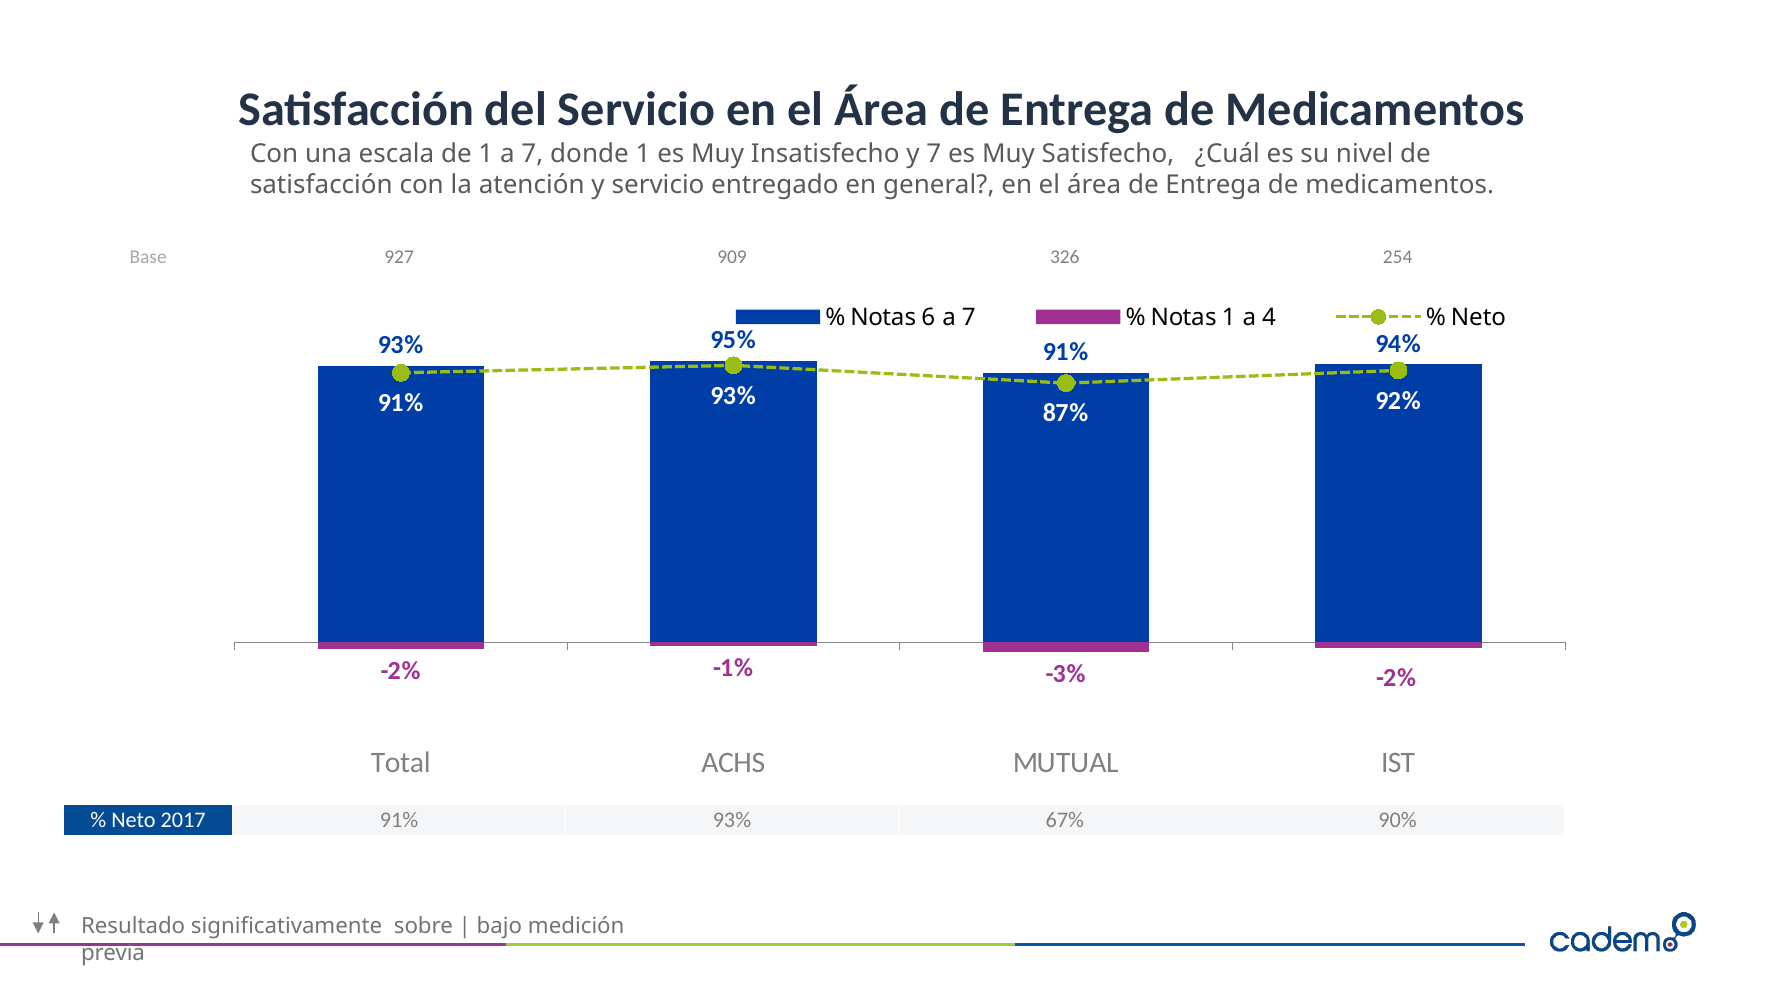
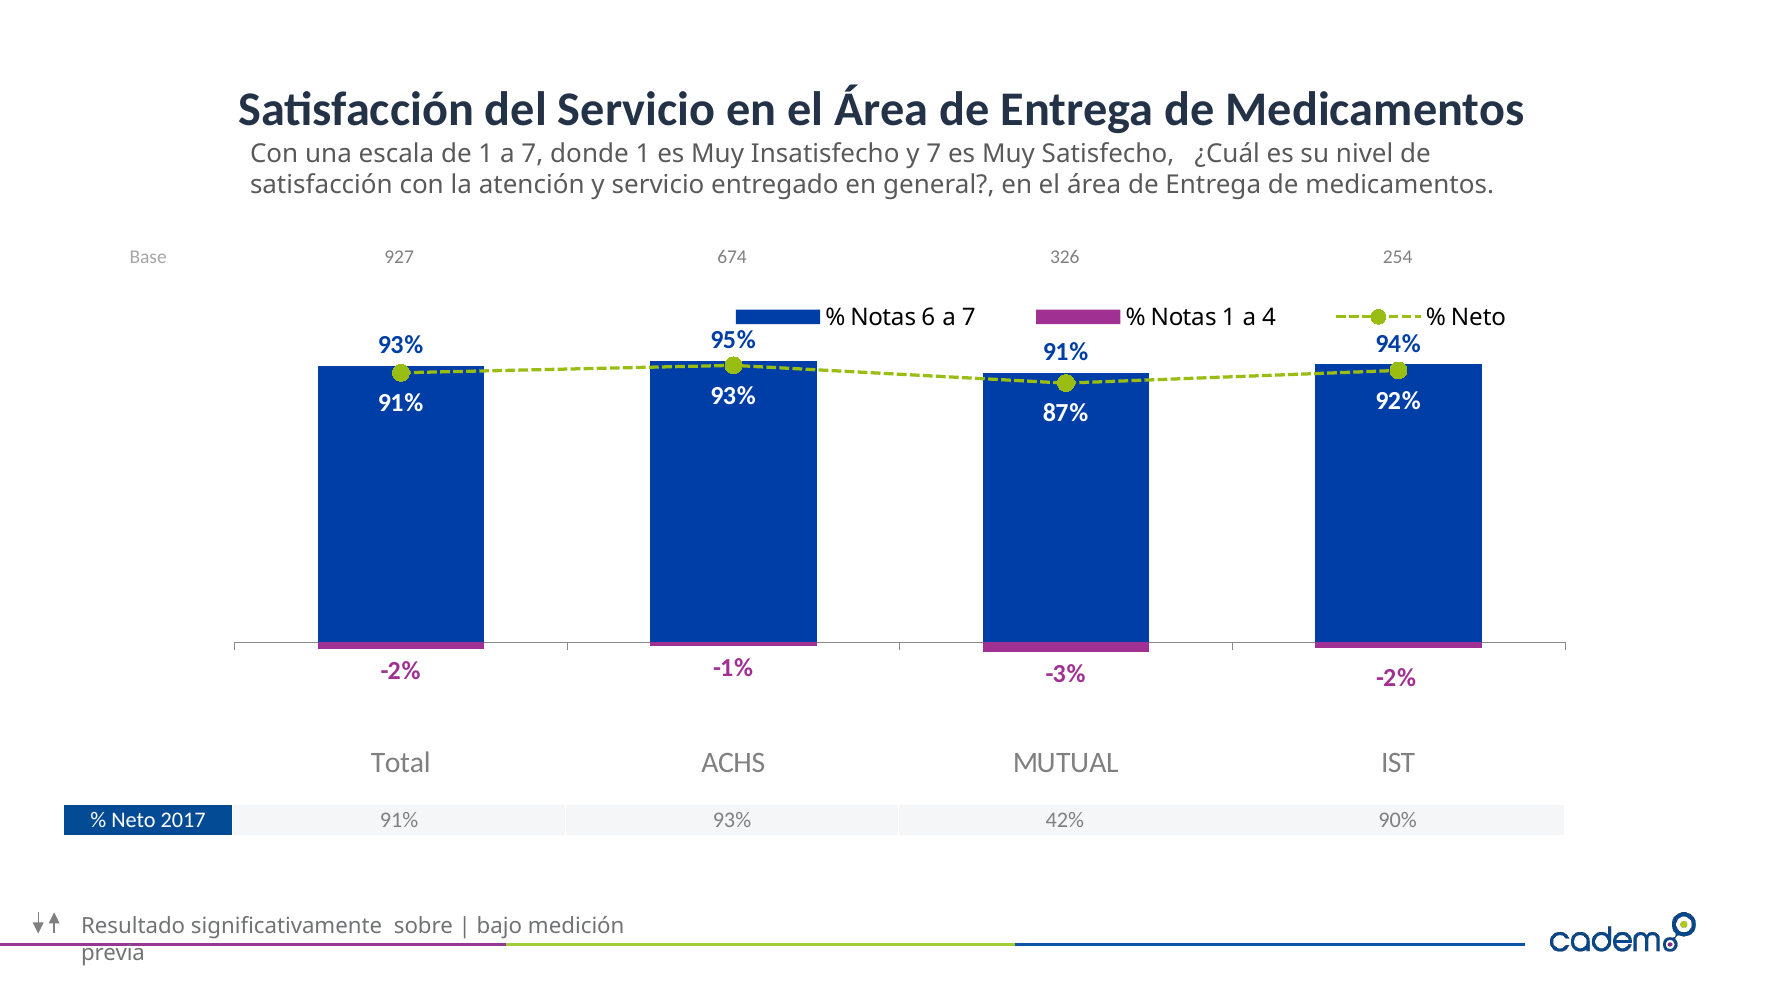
909: 909 -> 674
67%: 67% -> 42%
